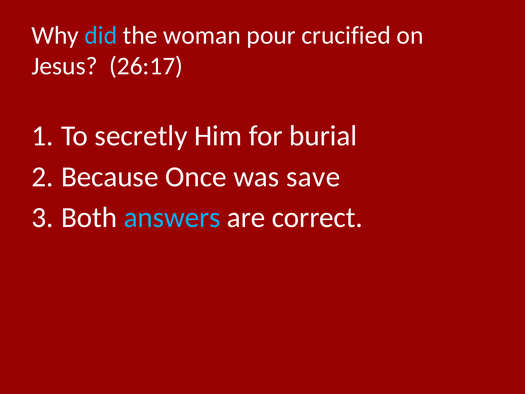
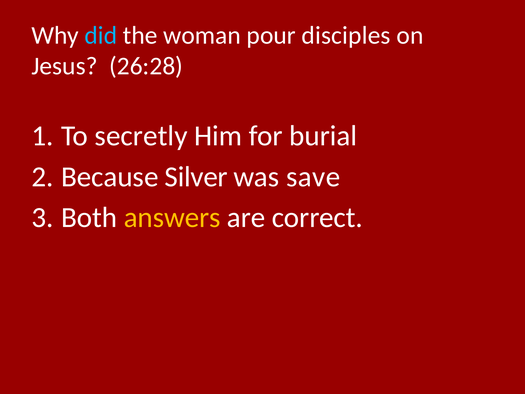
crucified: crucified -> disciples
26:17: 26:17 -> 26:28
Once: Once -> Silver
answers colour: light blue -> yellow
